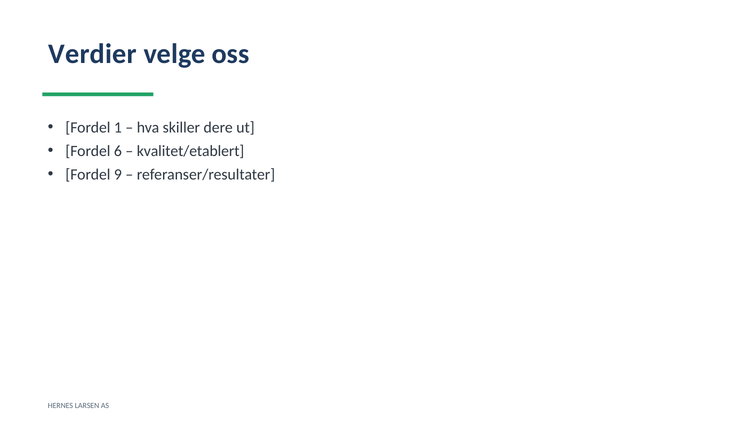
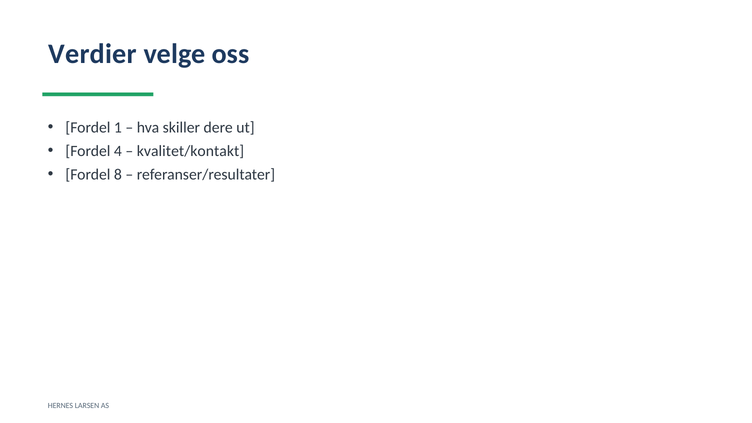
6: 6 -> 4
kvalitet/etablert: kvalitet/etablert -> kvalitet/kontakt
9: 9 -> 8
